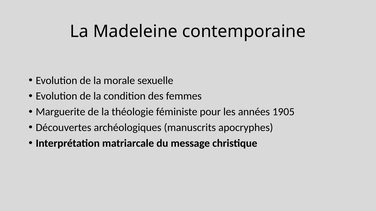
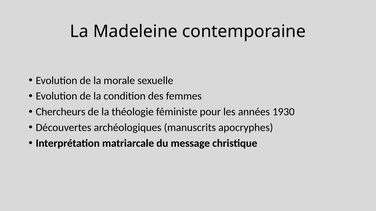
Marguerite: Marguerite -> Chercheurs
1905: 1905 -> 1930
